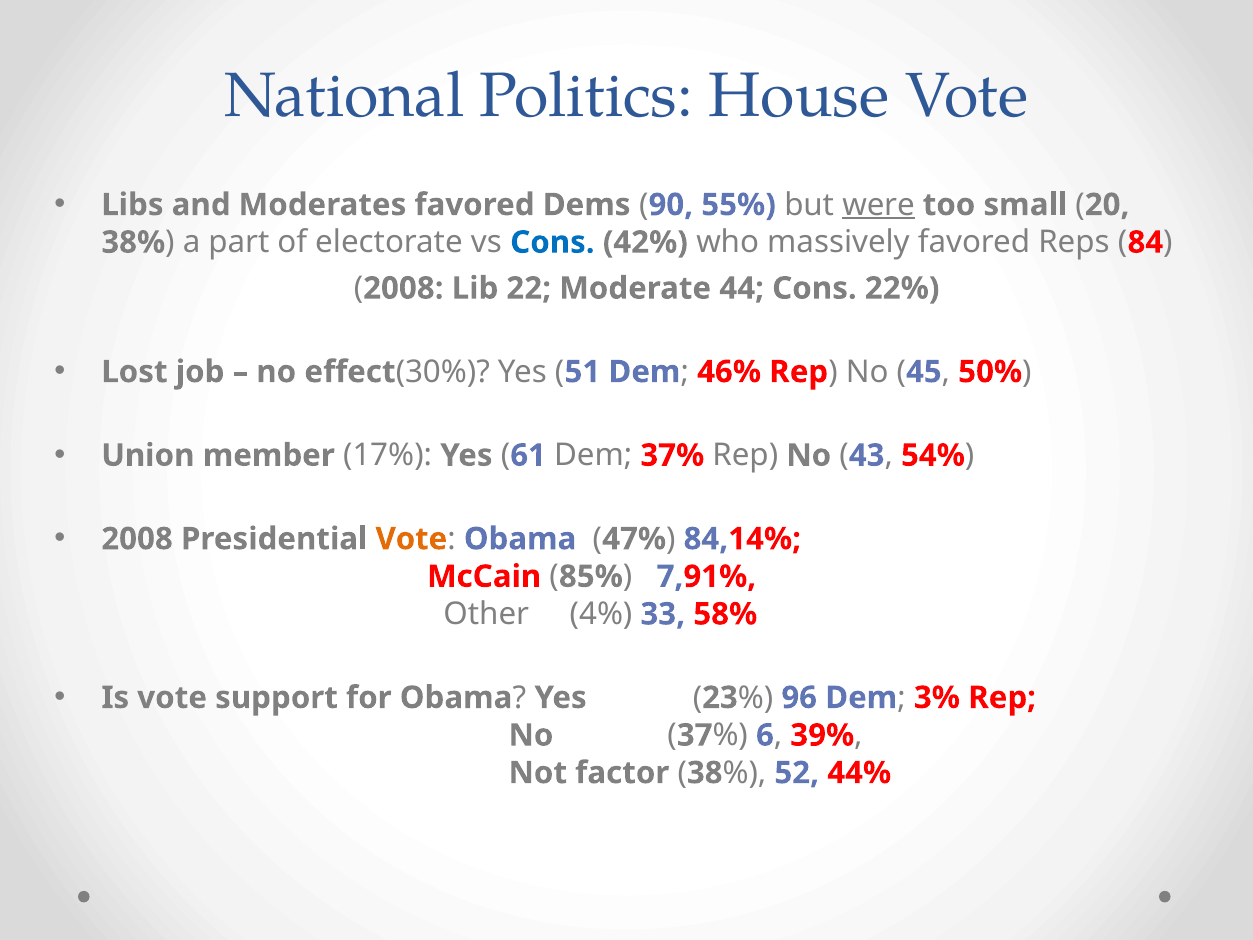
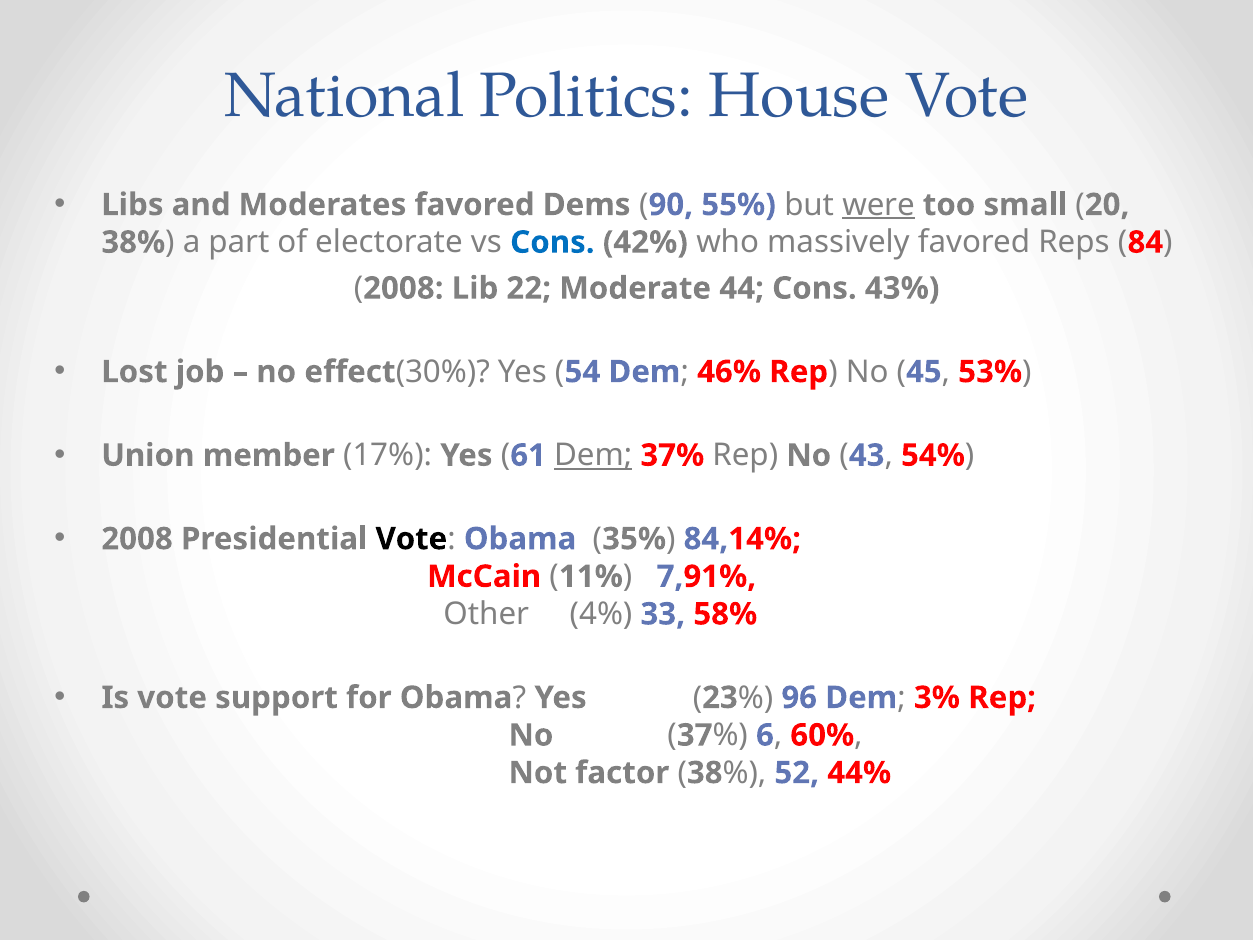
22%: 22% -> 43%
51: 51 -> 54
50%: 50% -> 53%
Dem at (593, 455) underline: none -> present
Vote at (411, 539) colour: orange -> black
47%: 47% -> 35%
85%: 85% -> 11%
39%: 39% -> 60%
